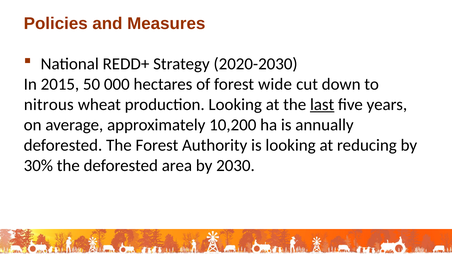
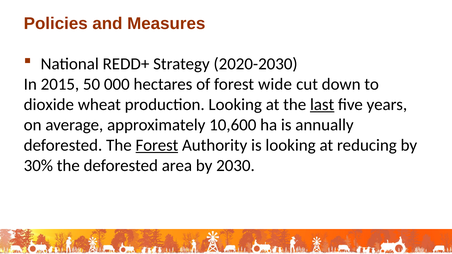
nitrous: nitrous -> dioxide
10,200: 10,200 -> 10,600
Forest at (157, 145) underline: none -> present
